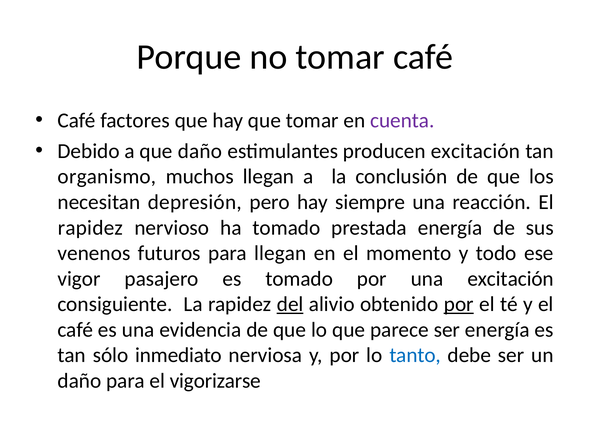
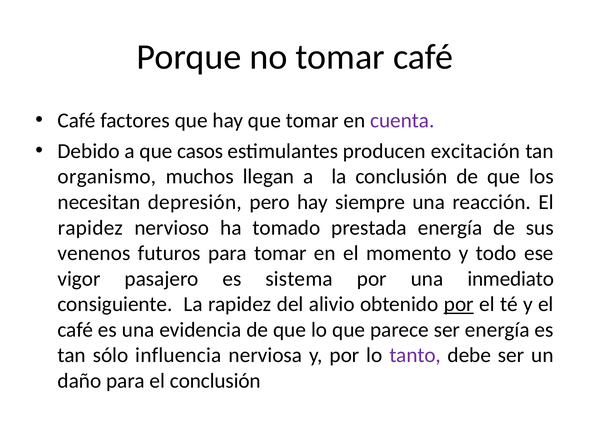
que daño: daño -> casos
para llegan: llegan -> tomar
es tomado: tomado -> sistema
una excitación: excitación -> inmediato
del underline: present -> none
inmediato: inmediato -> influencia
tanto colour: blue -> purple
el vigorizarse: vigorizarse -> conclusión
